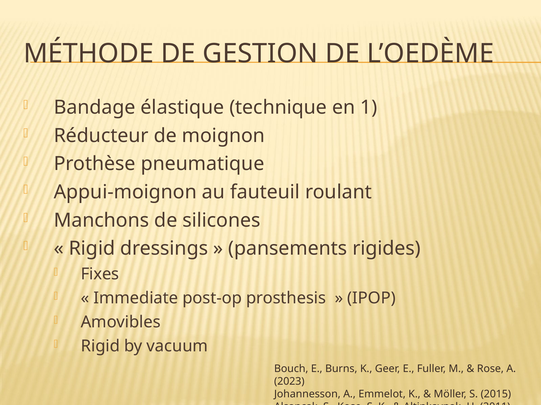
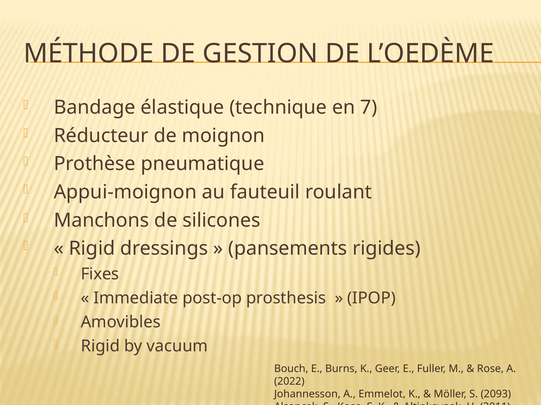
1: 1 -> 7
2023: 2023 -> 2022
2015: 2015 -> 2093
